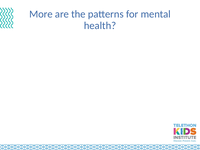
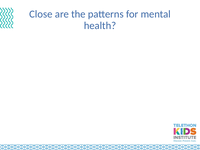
More: More -> Close
